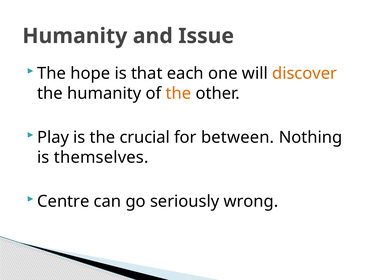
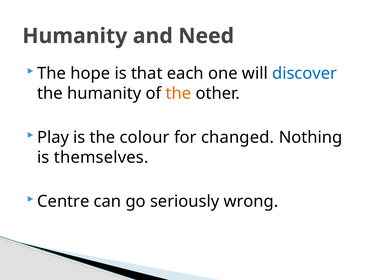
Issue: Issue -> Need
discover colour: orange -> blue
crucial: crucial -> colour
between: between -> changed
